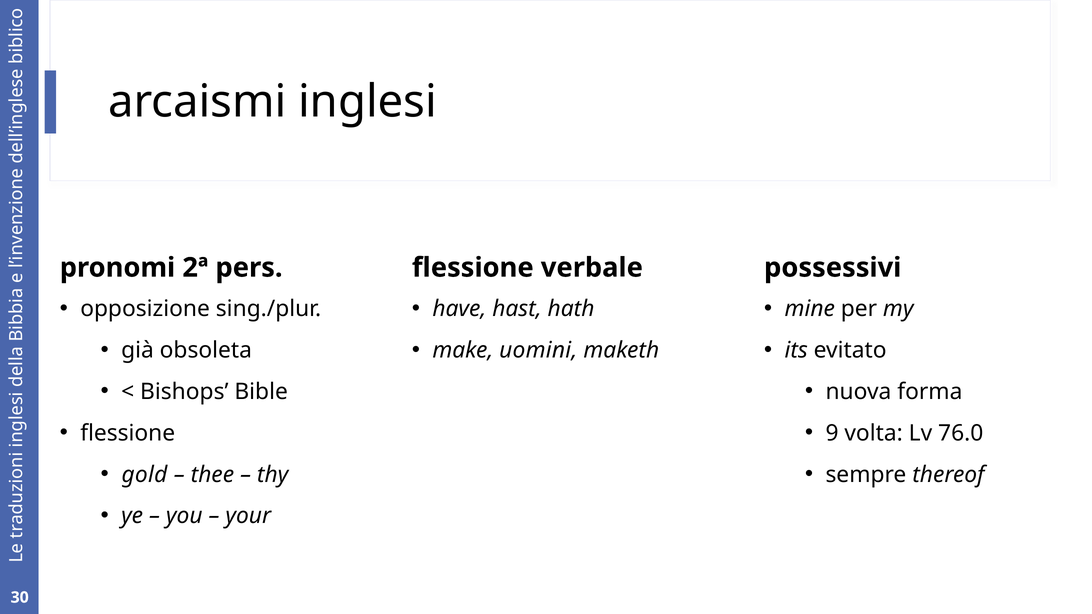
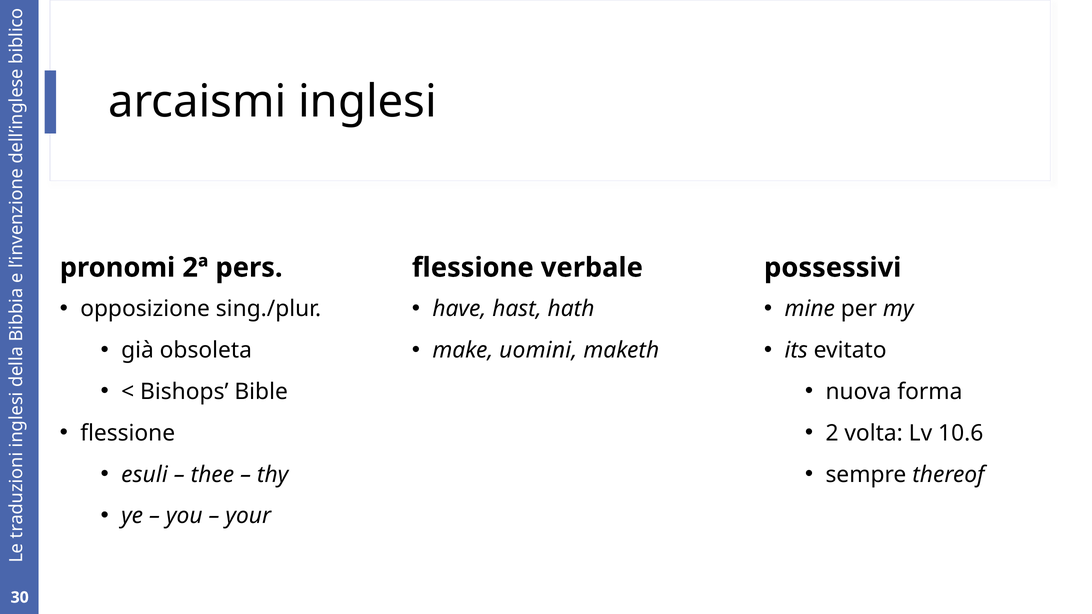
9: 9 -> 2
76.0: 76.0 -> 10.6
gold: gold -> esuli
